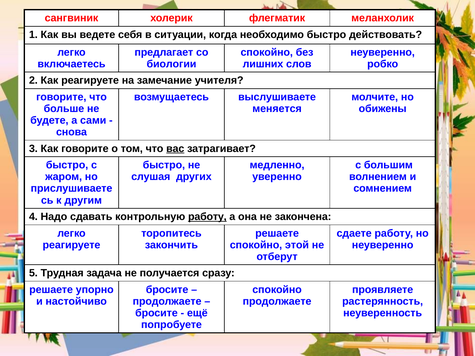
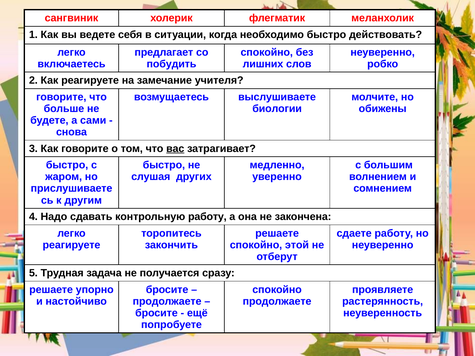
биологии: биологии -> побудить
меняется: меняется -> биологии
работу at (207, 217) underline: present -> none
